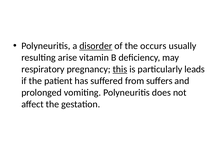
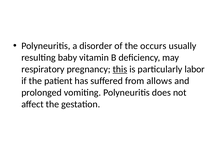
disorder underline: present -> none
arise: arise -> baby
leads: leads -> labor
suffers: suffers -> allows
